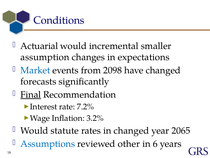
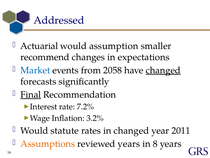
Conditions: Conditions -> Addressed
incremental: incremental -> assumption
assumption: assumption -> recommend
2098: 2098 -> 2058
changed at (163, 70) underline: none -> present
2065: 2065 -> 2011
Assumptions colour: blue -> orange
reviewed other: other -> years
6: 6 -> 8
